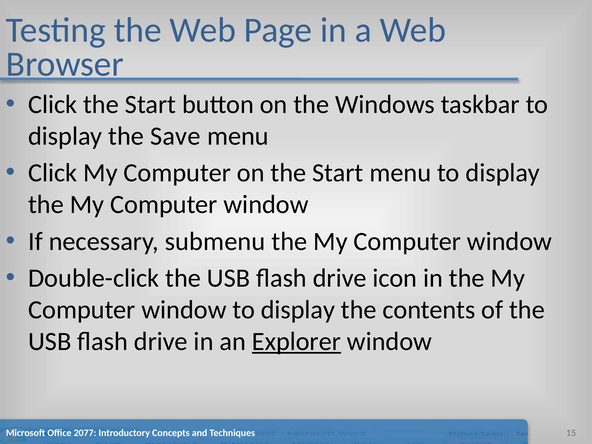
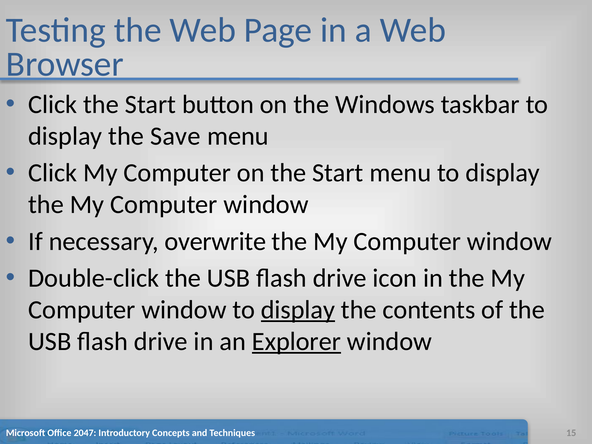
submenu: submenu -> overwrite
display at (298, 310) underline: none -> present
2077: 2077 -> 2047
